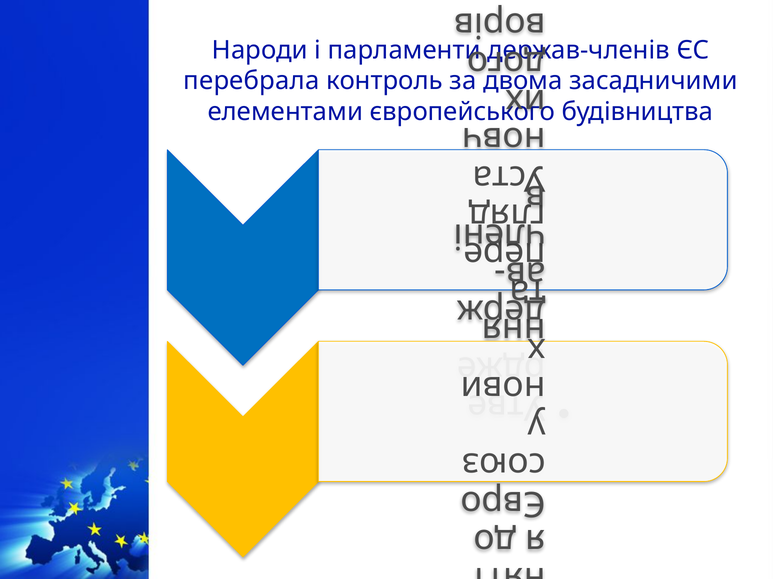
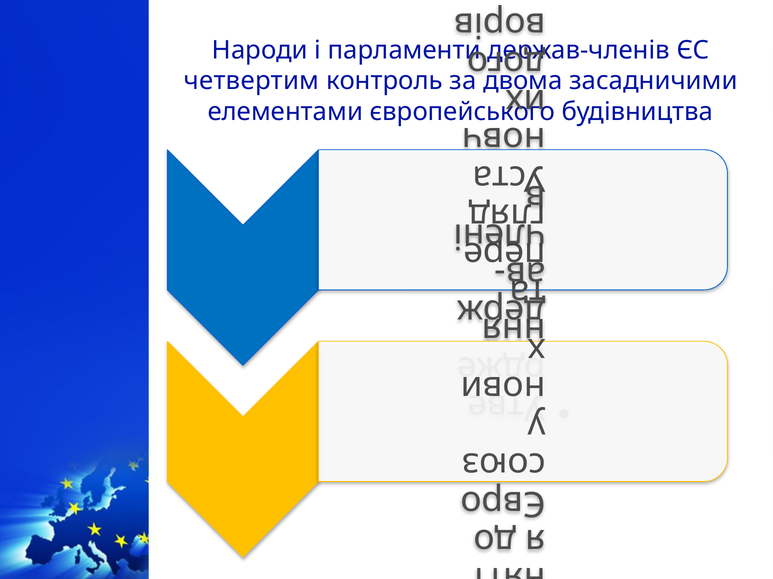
перебрала: перебрала -> четвертим
